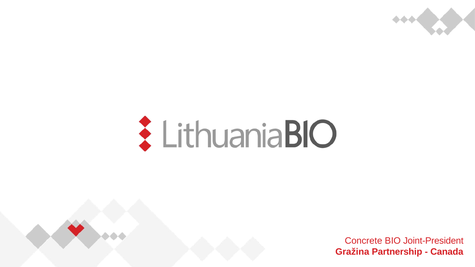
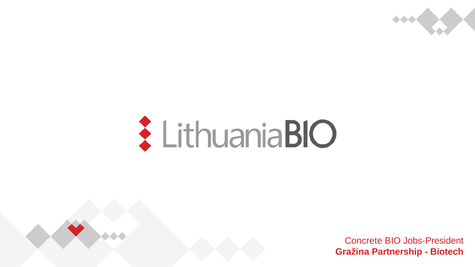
Joint-President: Joint-President -> Jobs-President
Canada: Canada -> Biotech
